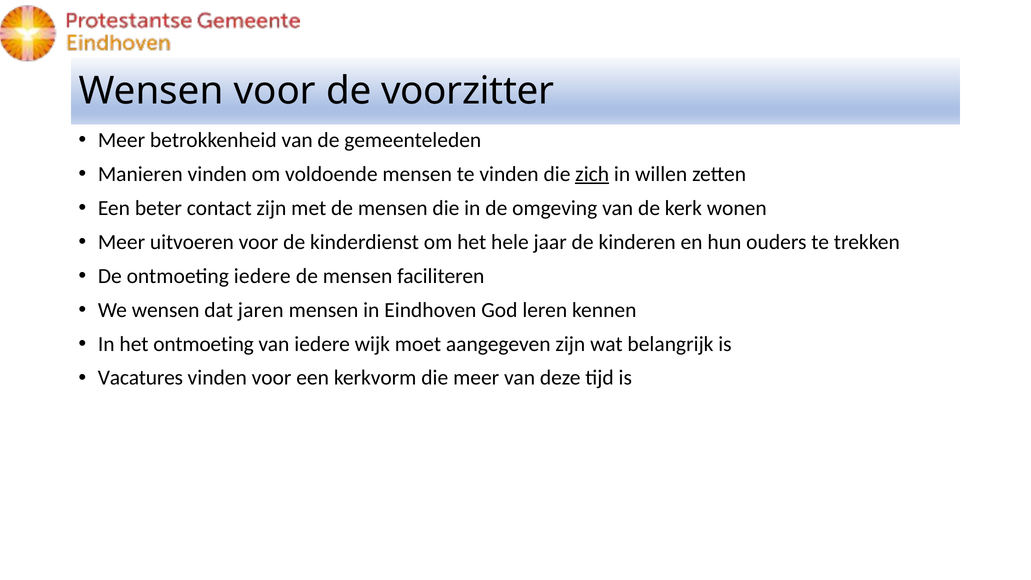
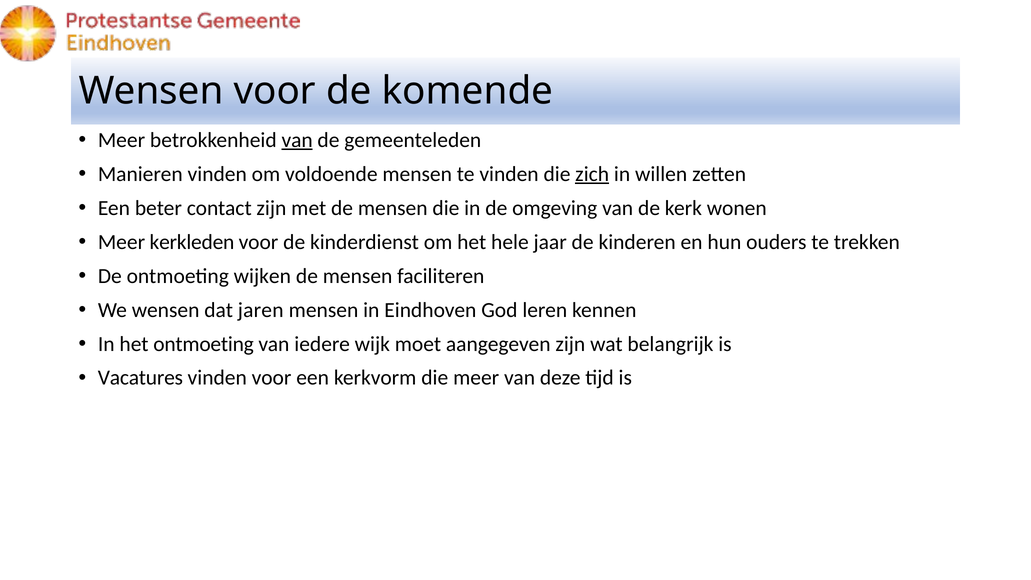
voorzitter: voorzitter -> komende
van at (297, 140) underline: none -> present
uitvoeren: uitvoeren -> kerkleden
ontmoeting iedere: iedere -> wijken
